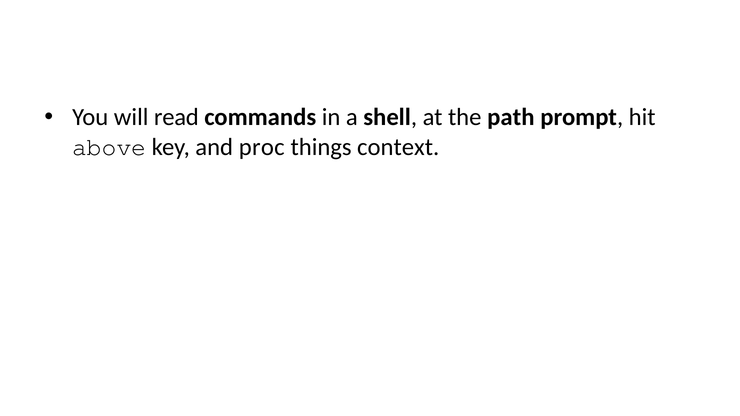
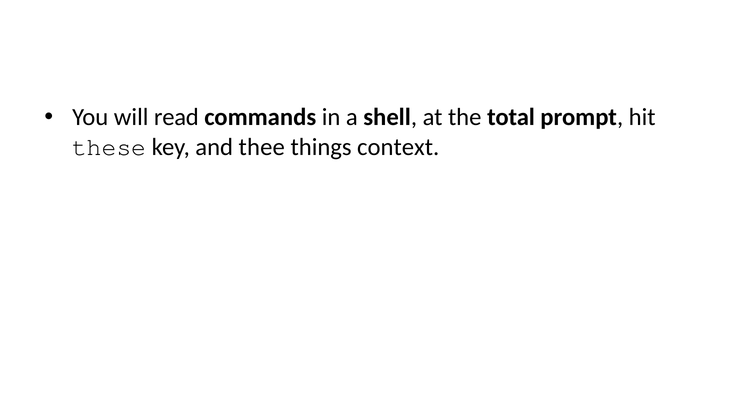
path: path -> total
above: above -> these
proc: proc -> thee
